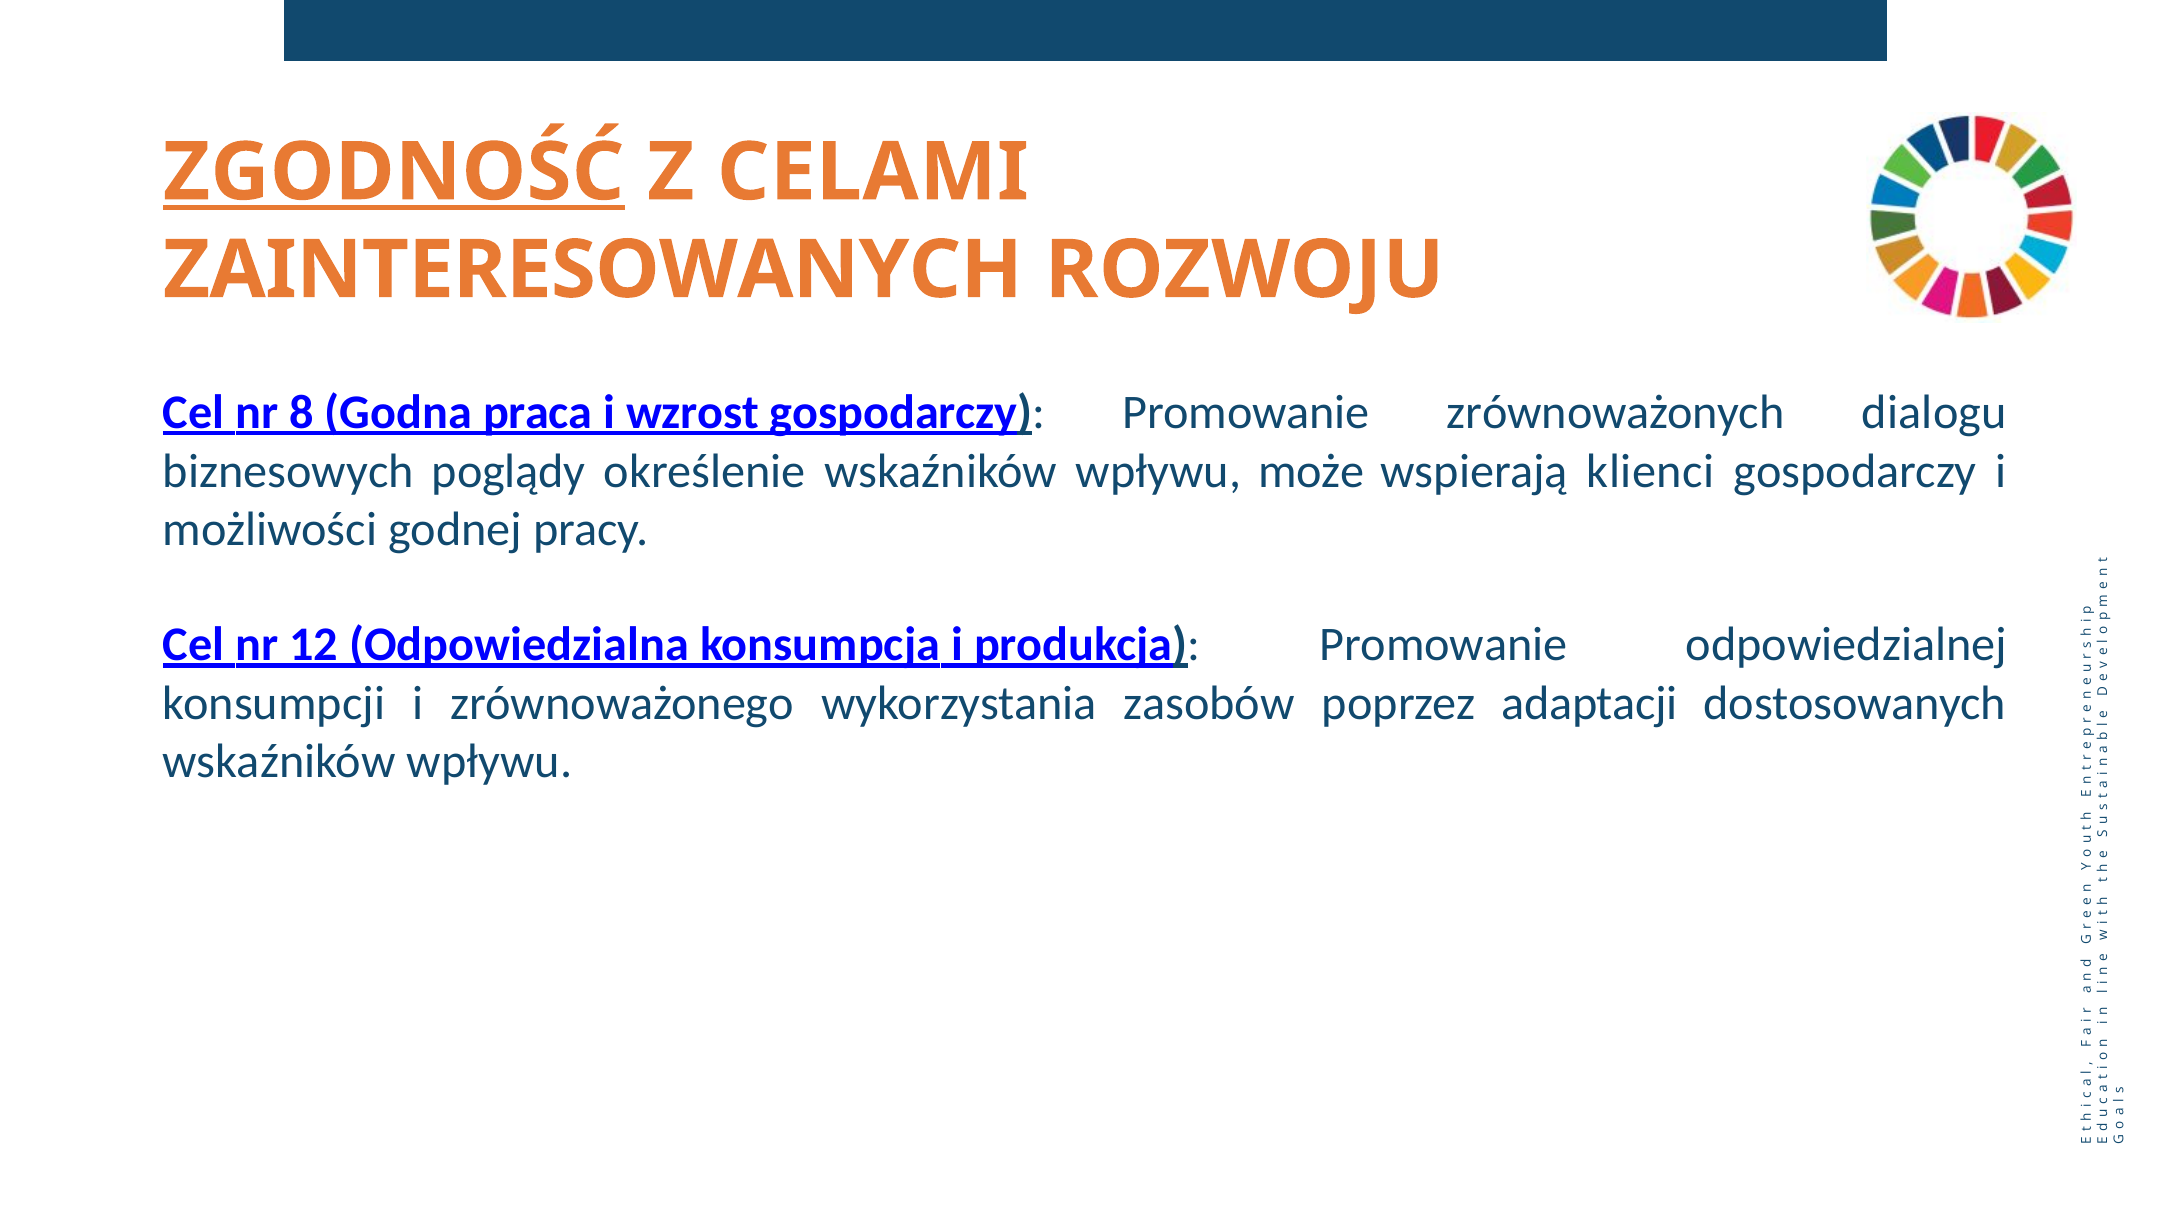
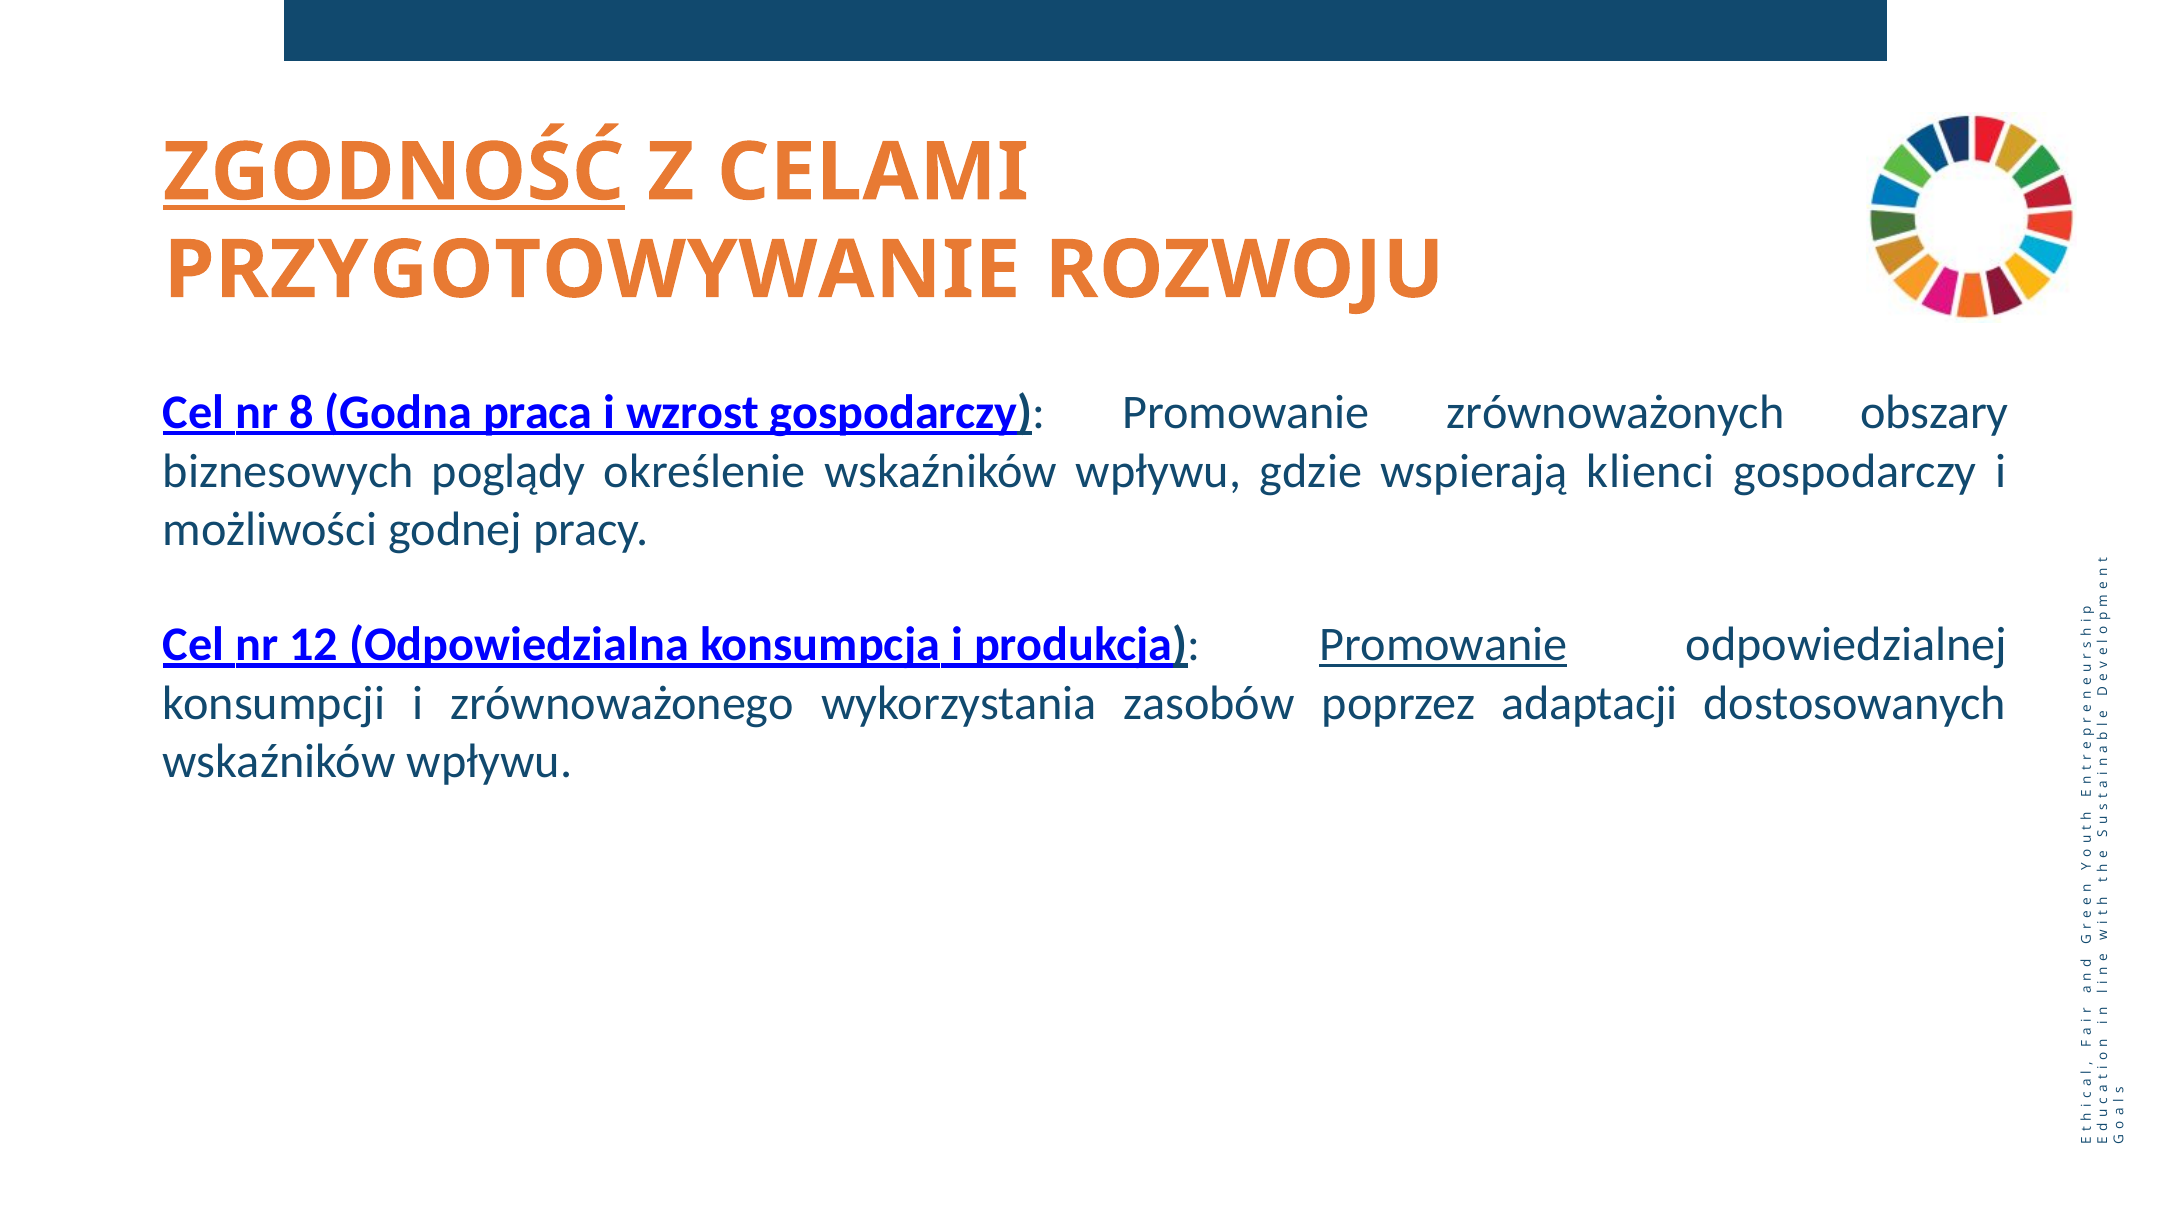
ZAINTERESOWANYCH: ZAINTERESOWANYCH -> PRZYGOTOWYWANIE
dialogu: dialogu -> obszary
może: może -> gdzie
Promowanie at (1443, 645) underline: none -> present
